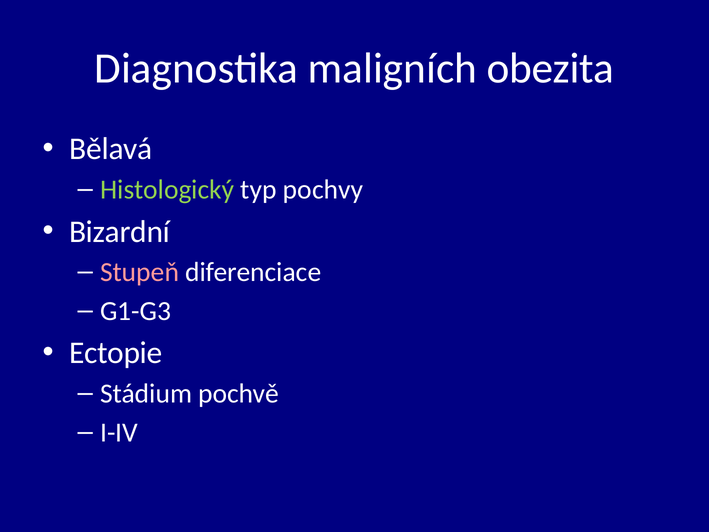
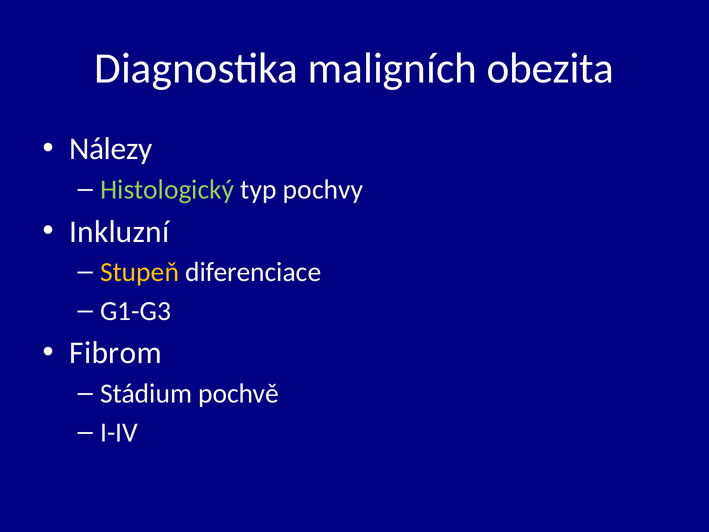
Bělavá: Bělavá -> Nálezy
Bizardní: Bizardní -> Inkluzní
Stupeň colour: pink -> yellow
Ectopie: Ectopie -> Fibrom
